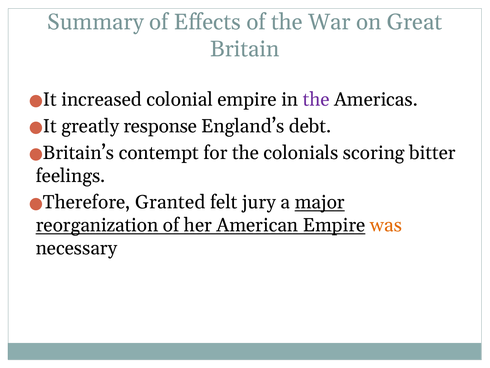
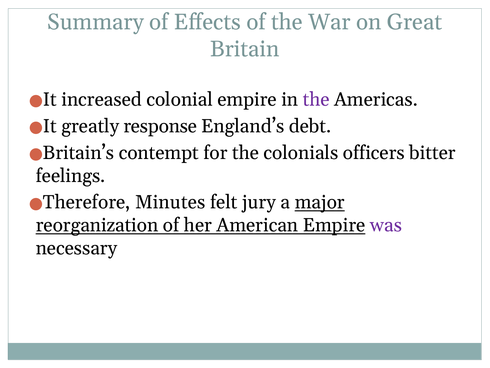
scoring: scoring -> officers
Granted: Granted -> Minutes
was colour: orange -> purple
